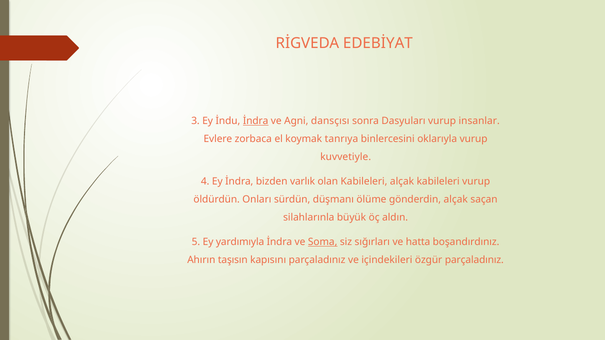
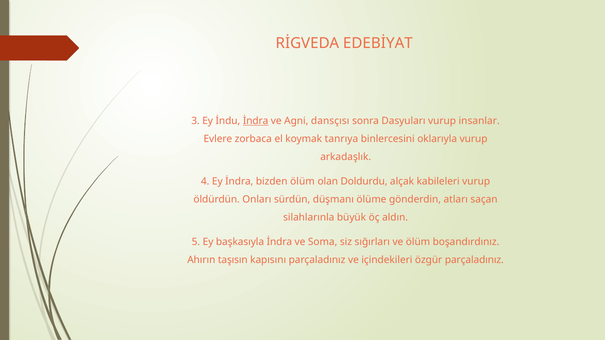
kuvvetiyle: kuvvetiyle -> arkadaşlık
bizden varlık: varlık -> ölüm
olan Kabileleri: Kabileleri -> Doldurdu
gönderdin alçak: alçak -> atları
yardımıyla: yardımıyla -> başkasıyla
Soma underline: present -> none
ve hatta: hatta -> ölüm
